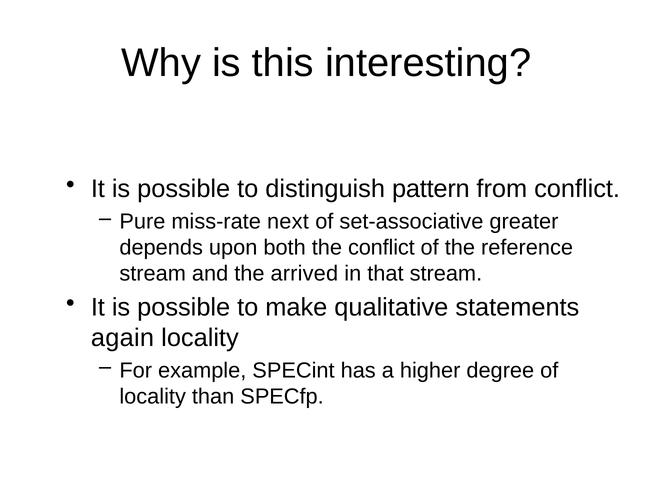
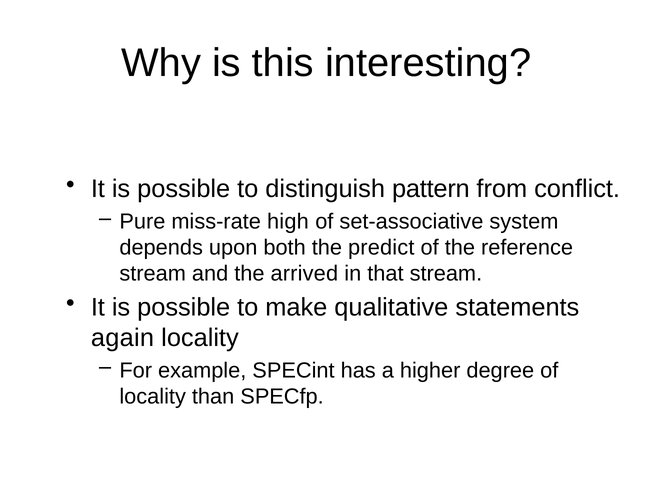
next: next -> high
greater: greater -> system
the conflict: conflict -> predict
